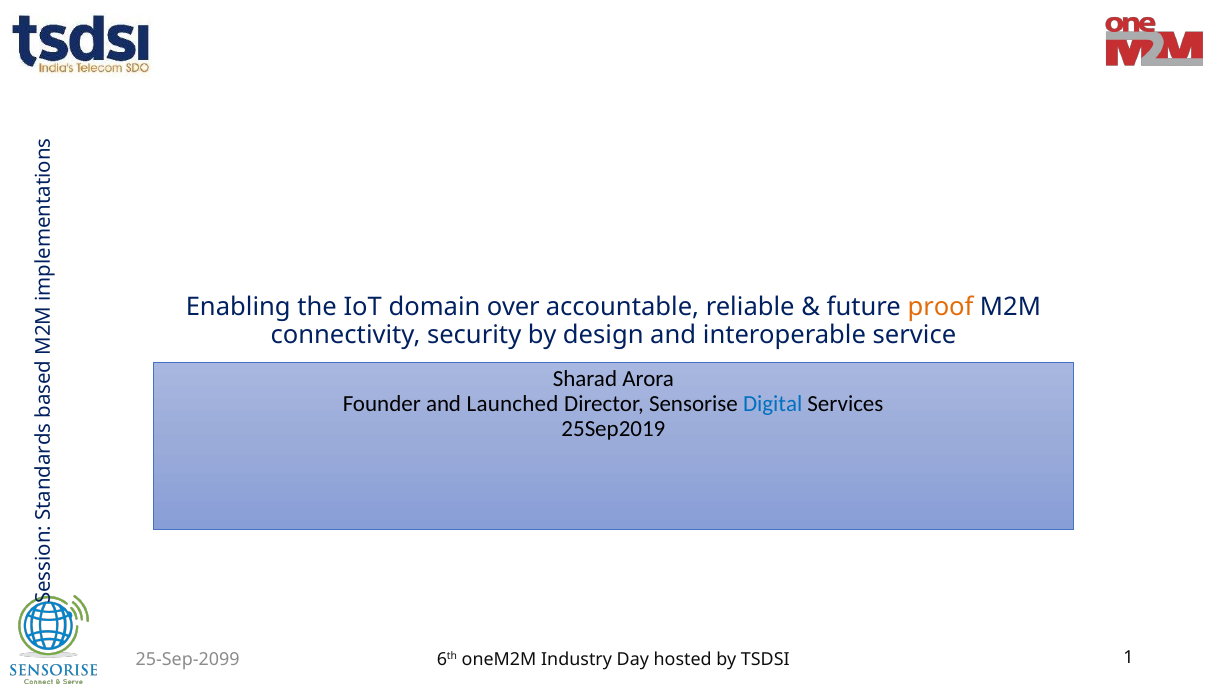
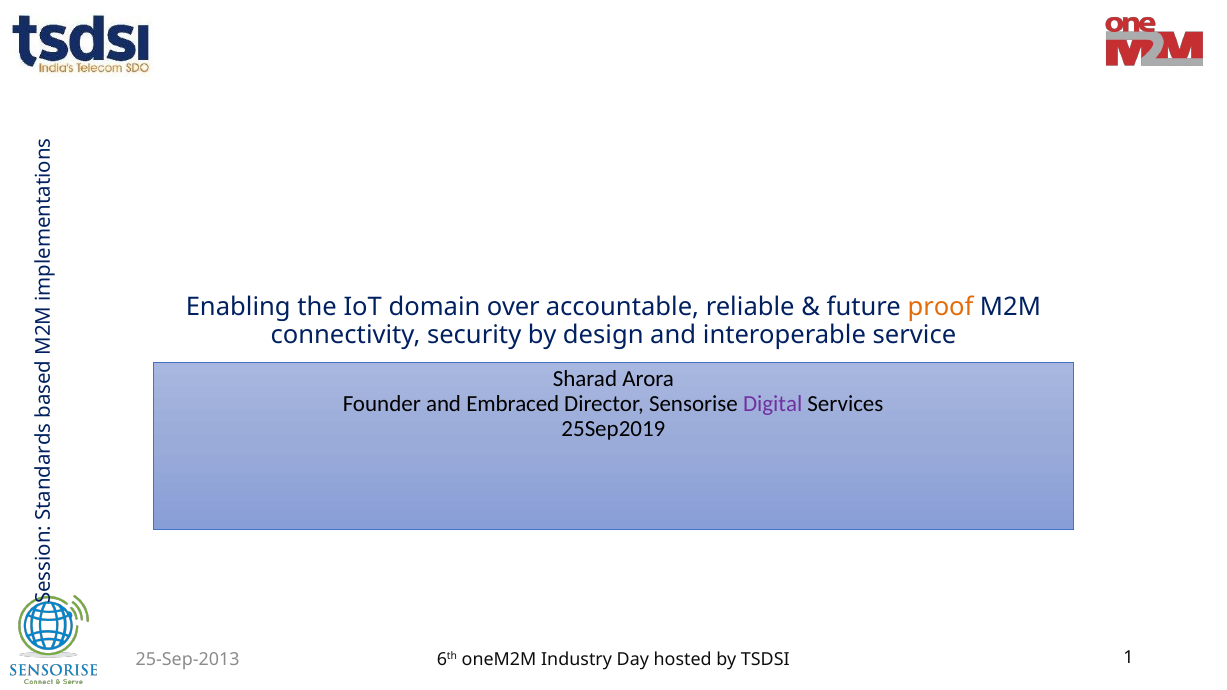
Launched: Launched -> Embraced
Digital colour: blue -> purple
25-Sep-2099: 25-Sep-2099 -> 25-Sep-2013
